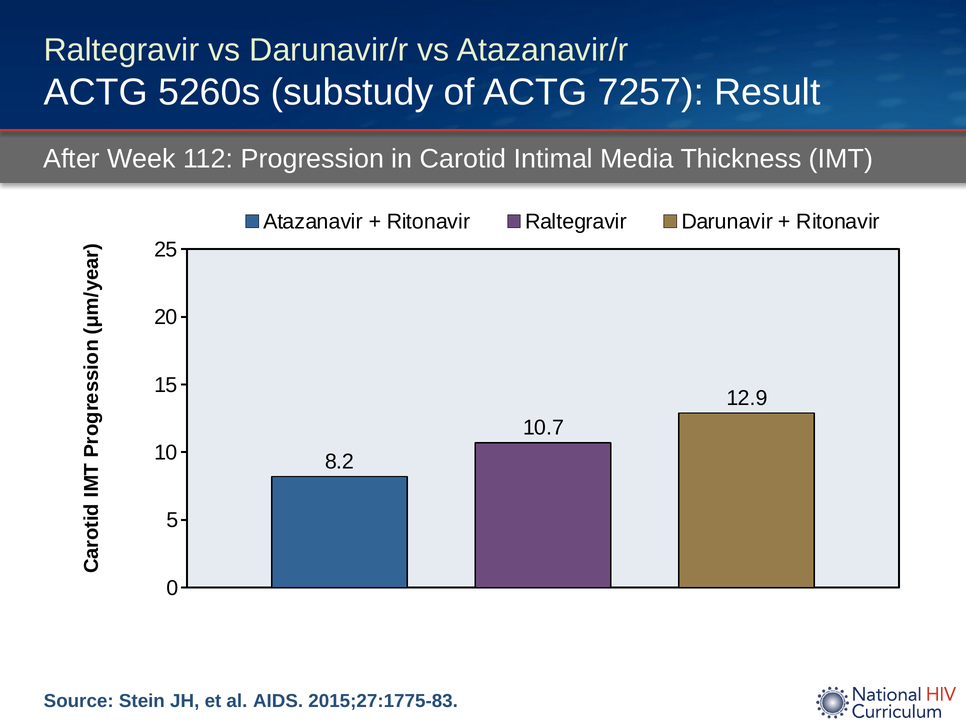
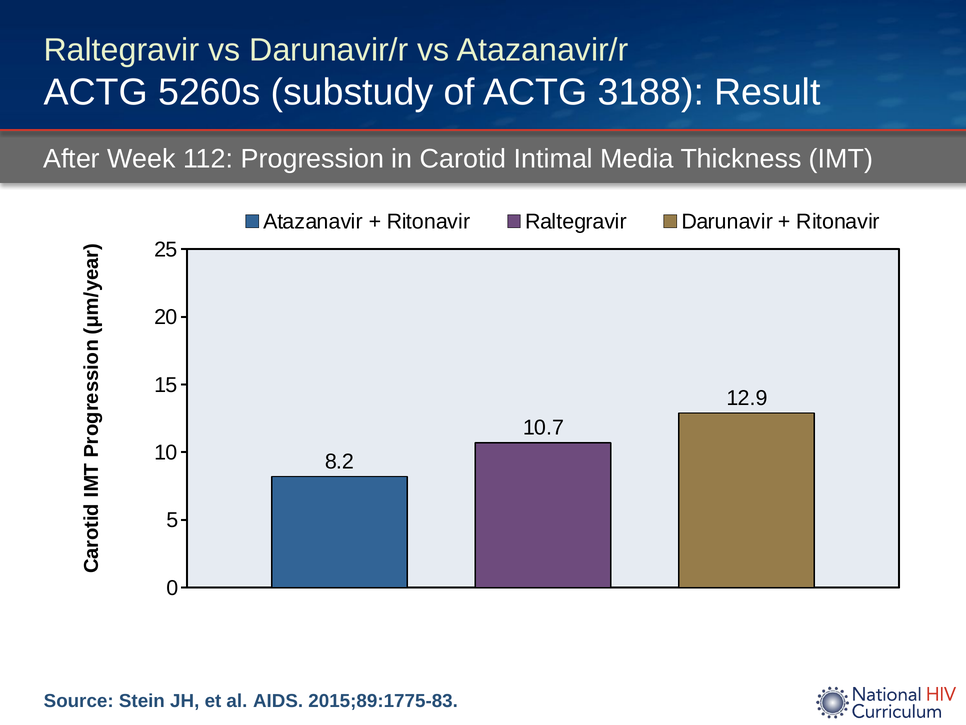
7257: 7257 -> 3188
2015;27:1775-83: 2015;27:1775-83 -> 2015;89:1775-83
